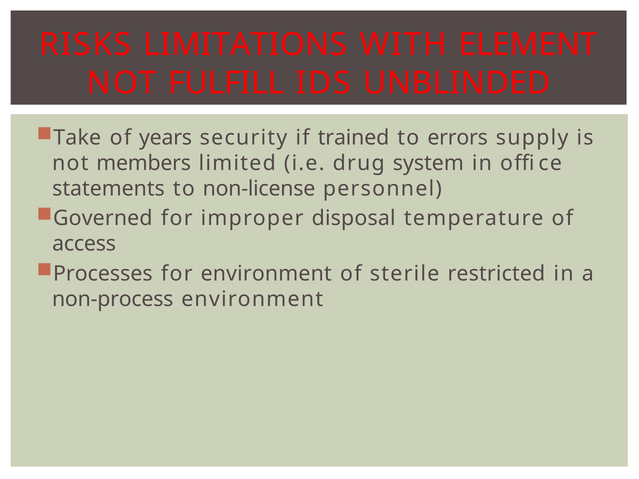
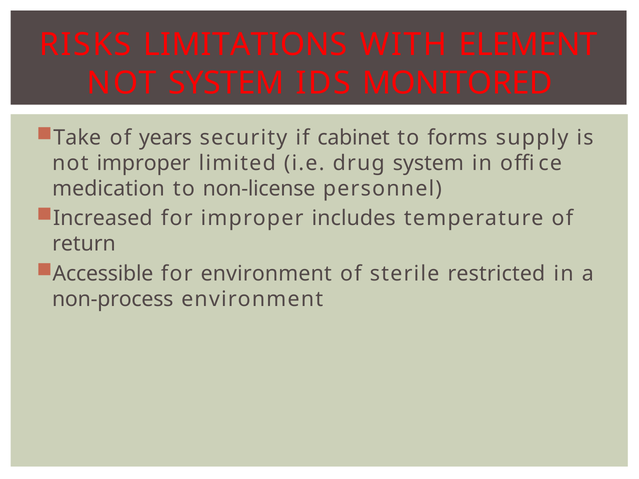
NOT FULFILL: FULFILL -> SYSTEM
UNBLINDED: UNBLINDED -> MONITORED
trained: trained -> cabinet
errors: errors -> forms
not members: members -> improper
statements: statements -> medication
Governed: Governed -> Increased
disposal: disposal -> includes
access: access -> return
Processes: Processes -> Accessible
